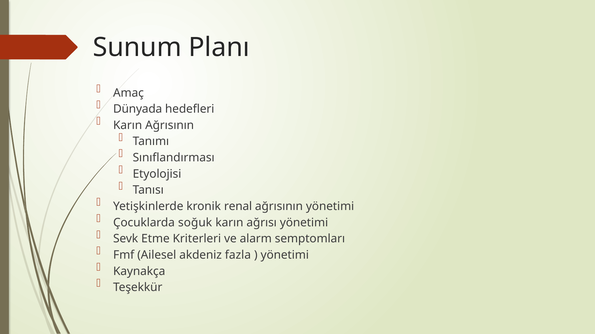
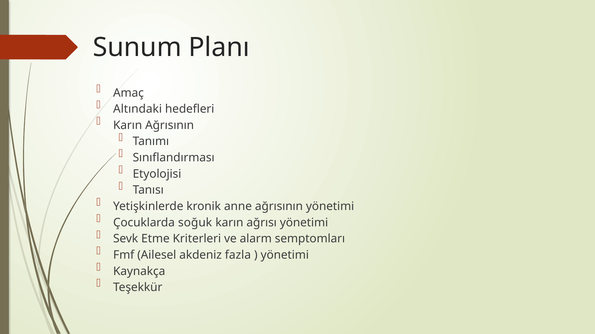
Dünyada: Dünyada -> Altındaki
renal: renal -> anne
